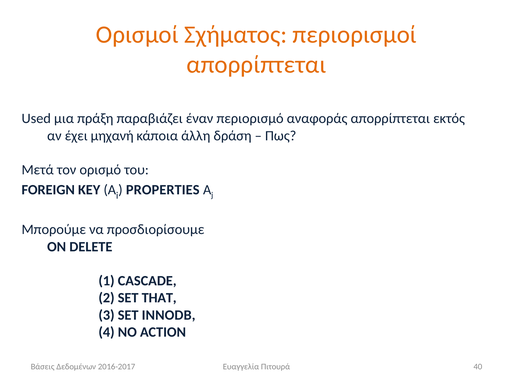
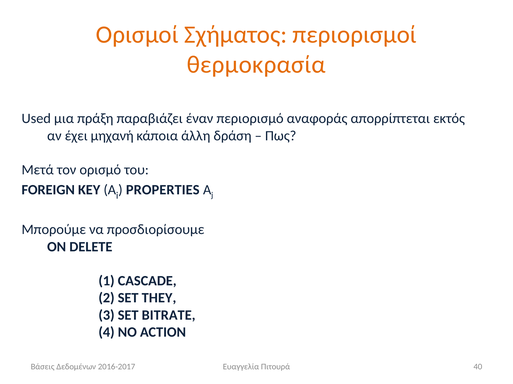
απορρίπτεται at (256, 65): απορρίπτεται -> θερμοκρασία
THAT: THAT -> THEY
INNODB: INNODB -> BITRATE
